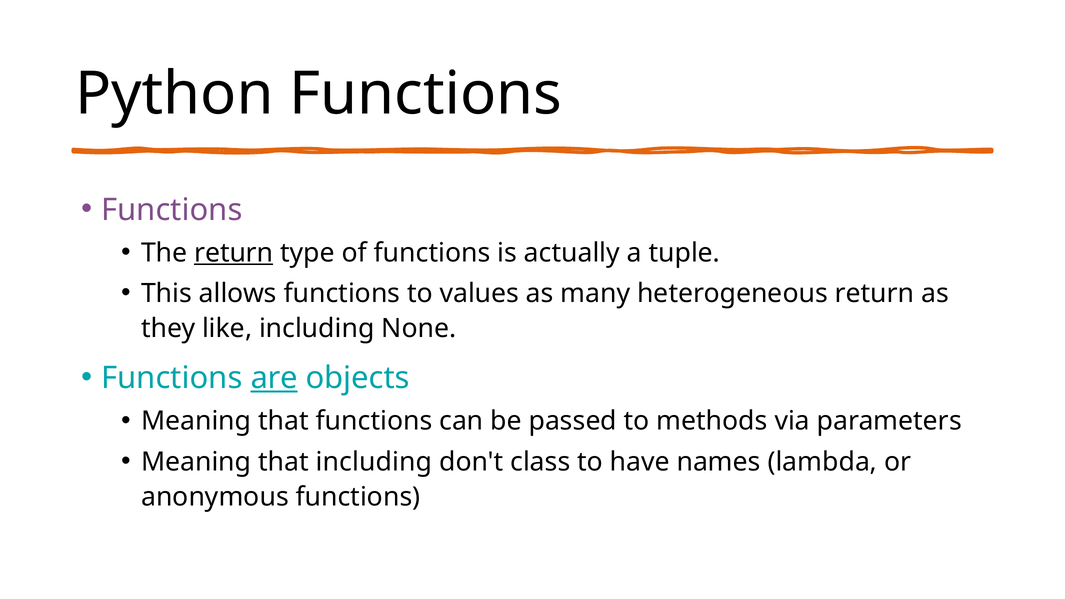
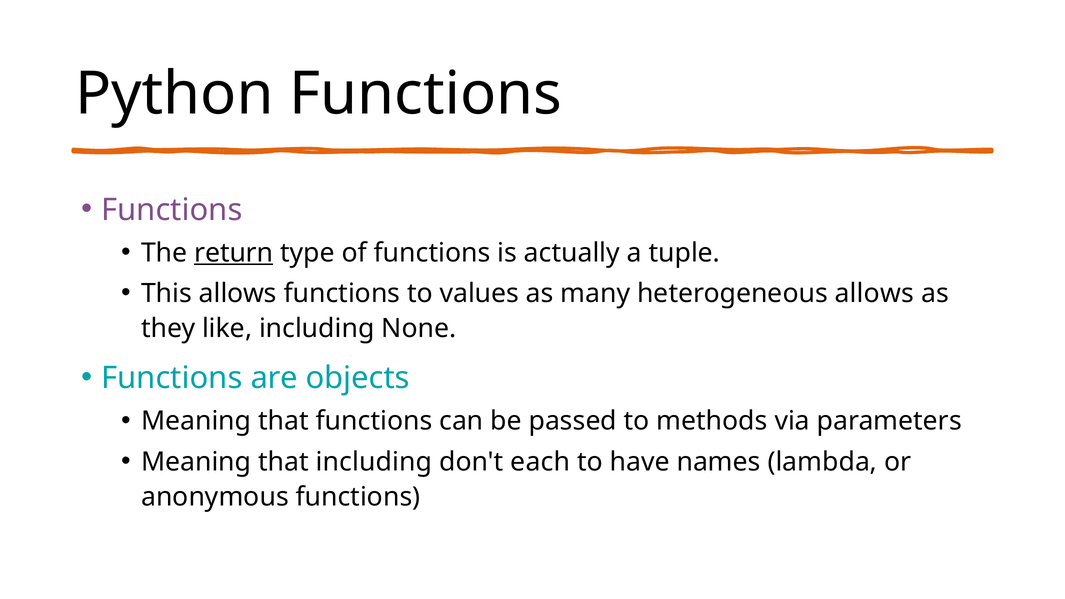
heterogeneous return: return -> allows
are underline: present -> none
class: class -> each
